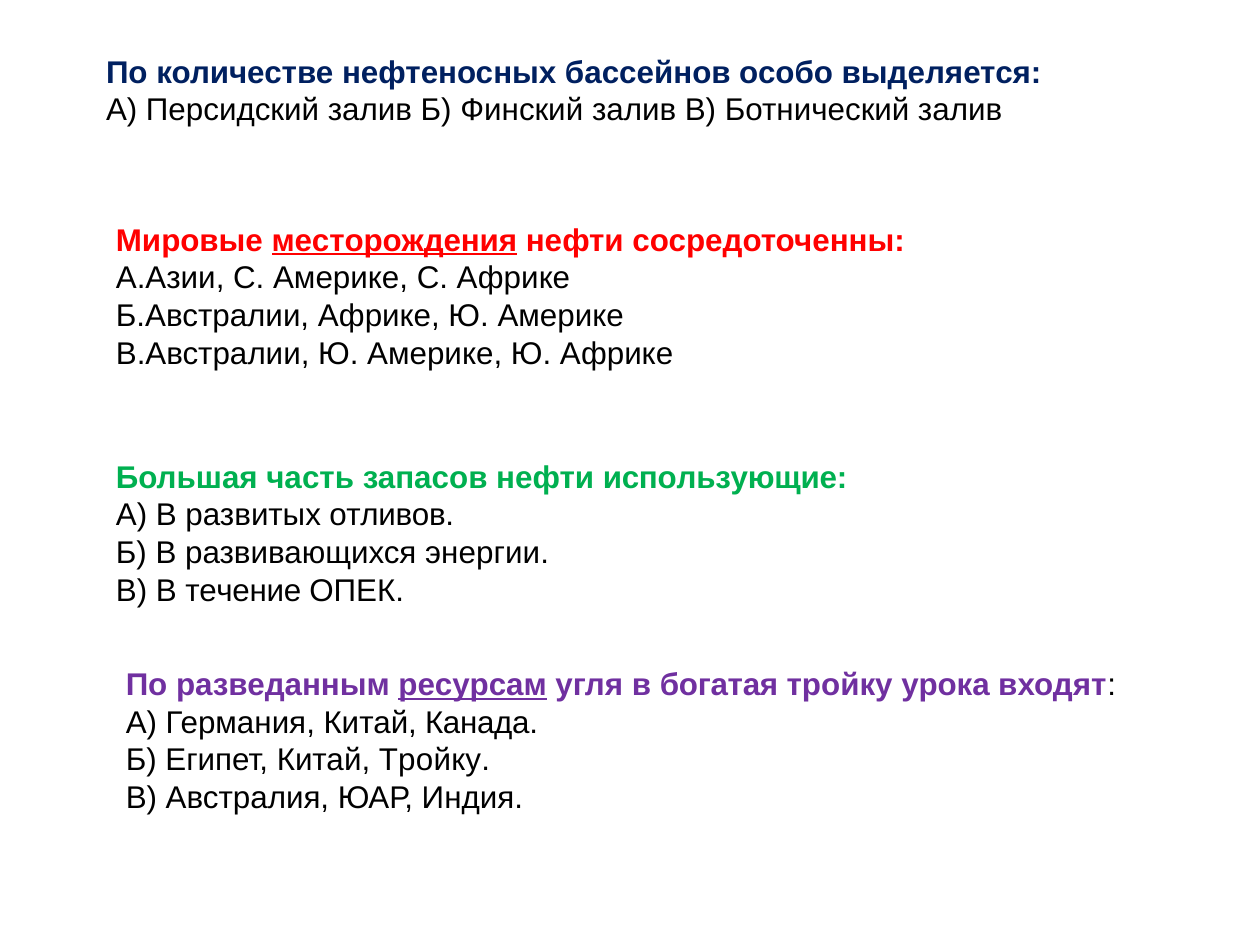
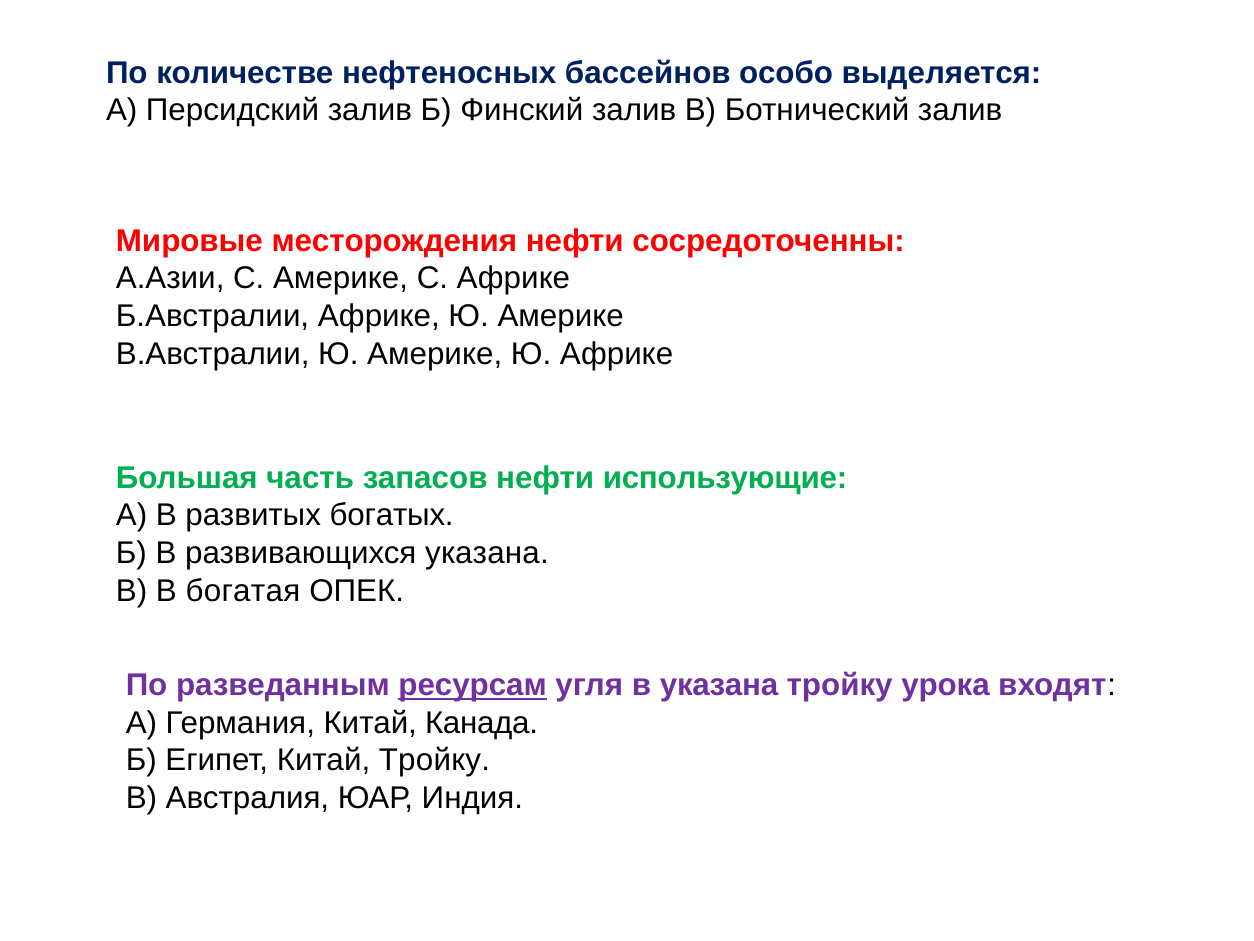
месторождения underline: present -> none
отливов: отливов -> богатых
развивающихся энергии: энергии -> указана
течение: течение -> богатая
в богатая: богатая -> указана
